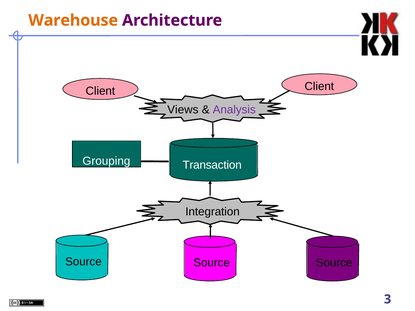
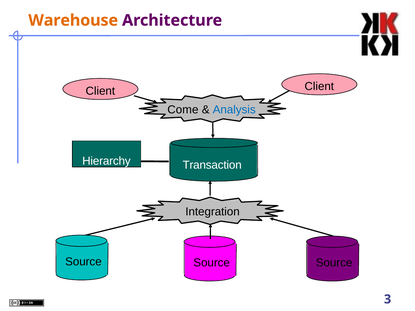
Views: Views -> Come
Analysis colour: purple -> blue
Grouping: Grouping -> Hierarchy
